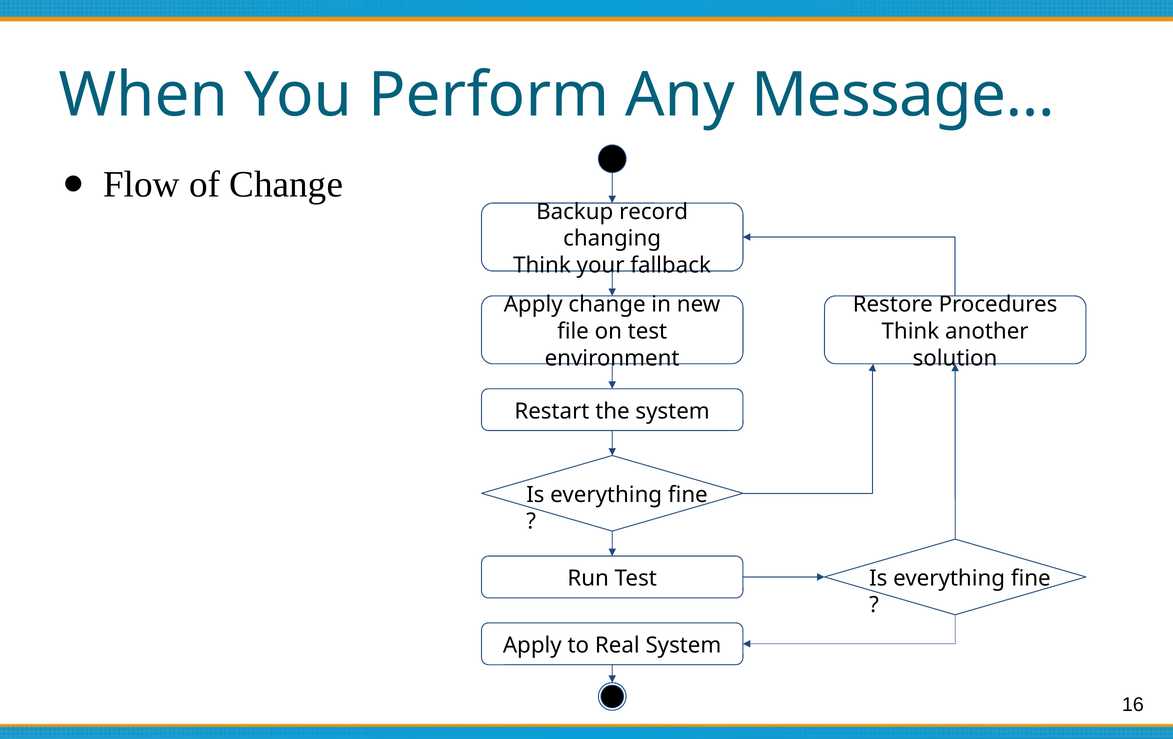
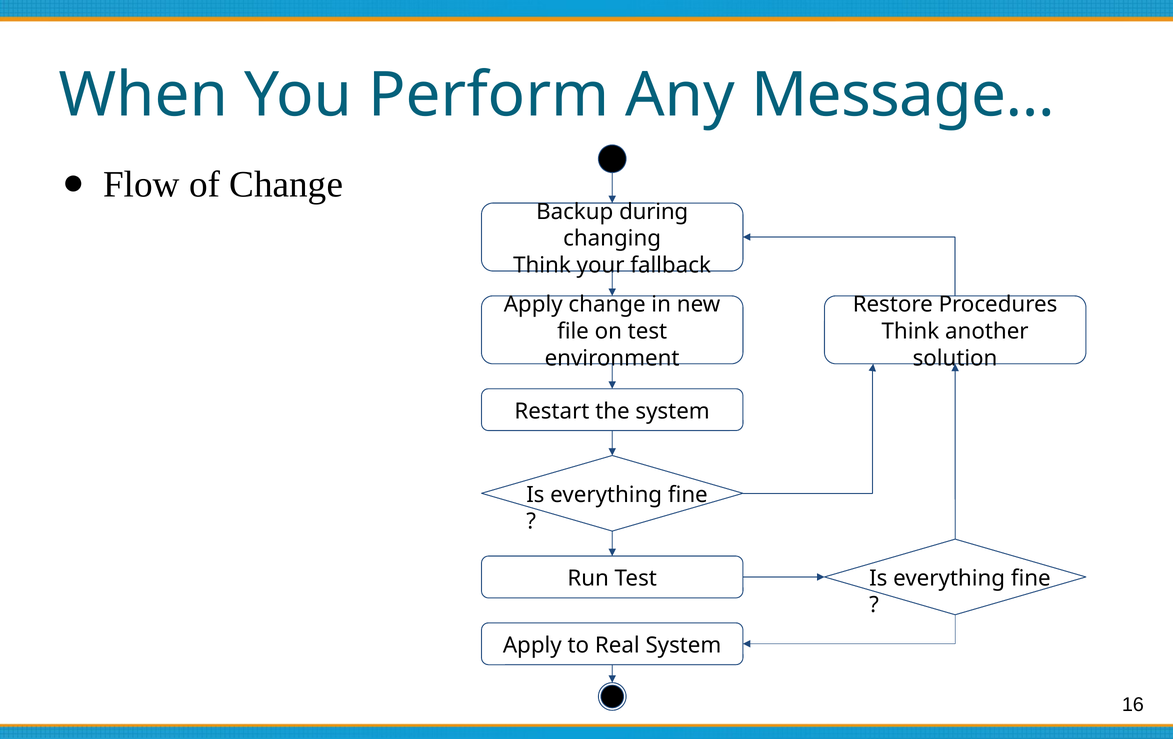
record: record -> during
